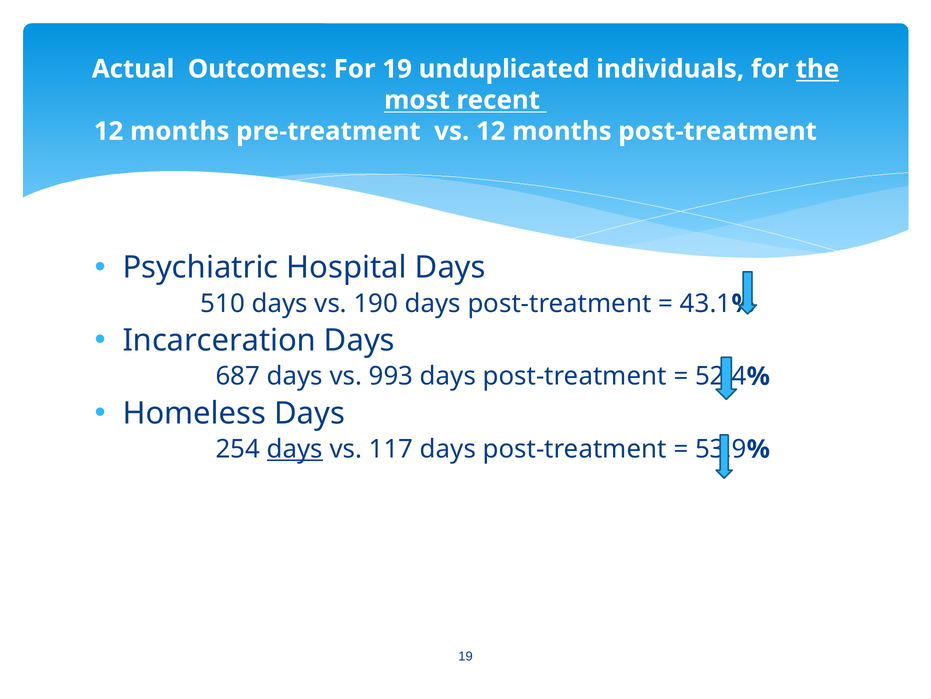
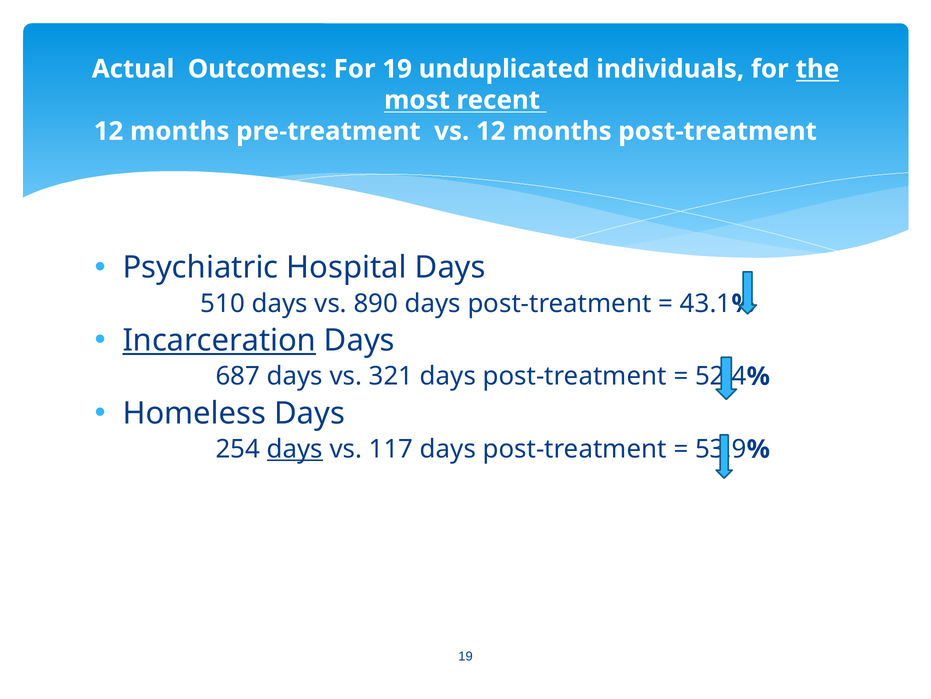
190: 190 -> 890
Incarceration underline: none -> present
993: 993 -> 321
